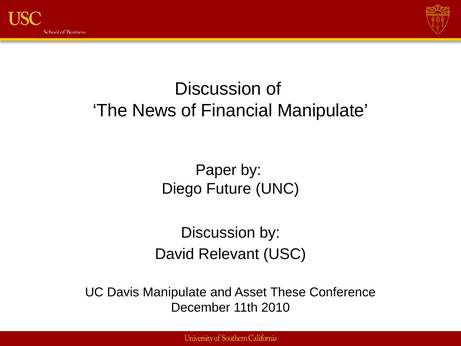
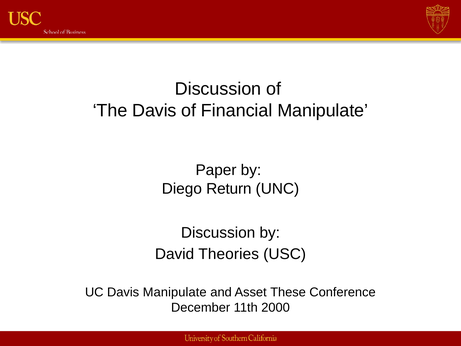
The News: News -> Davis
Future: Future -> Return
Relevant: Relevant -> Theories
2010: 2010 -> 2000
